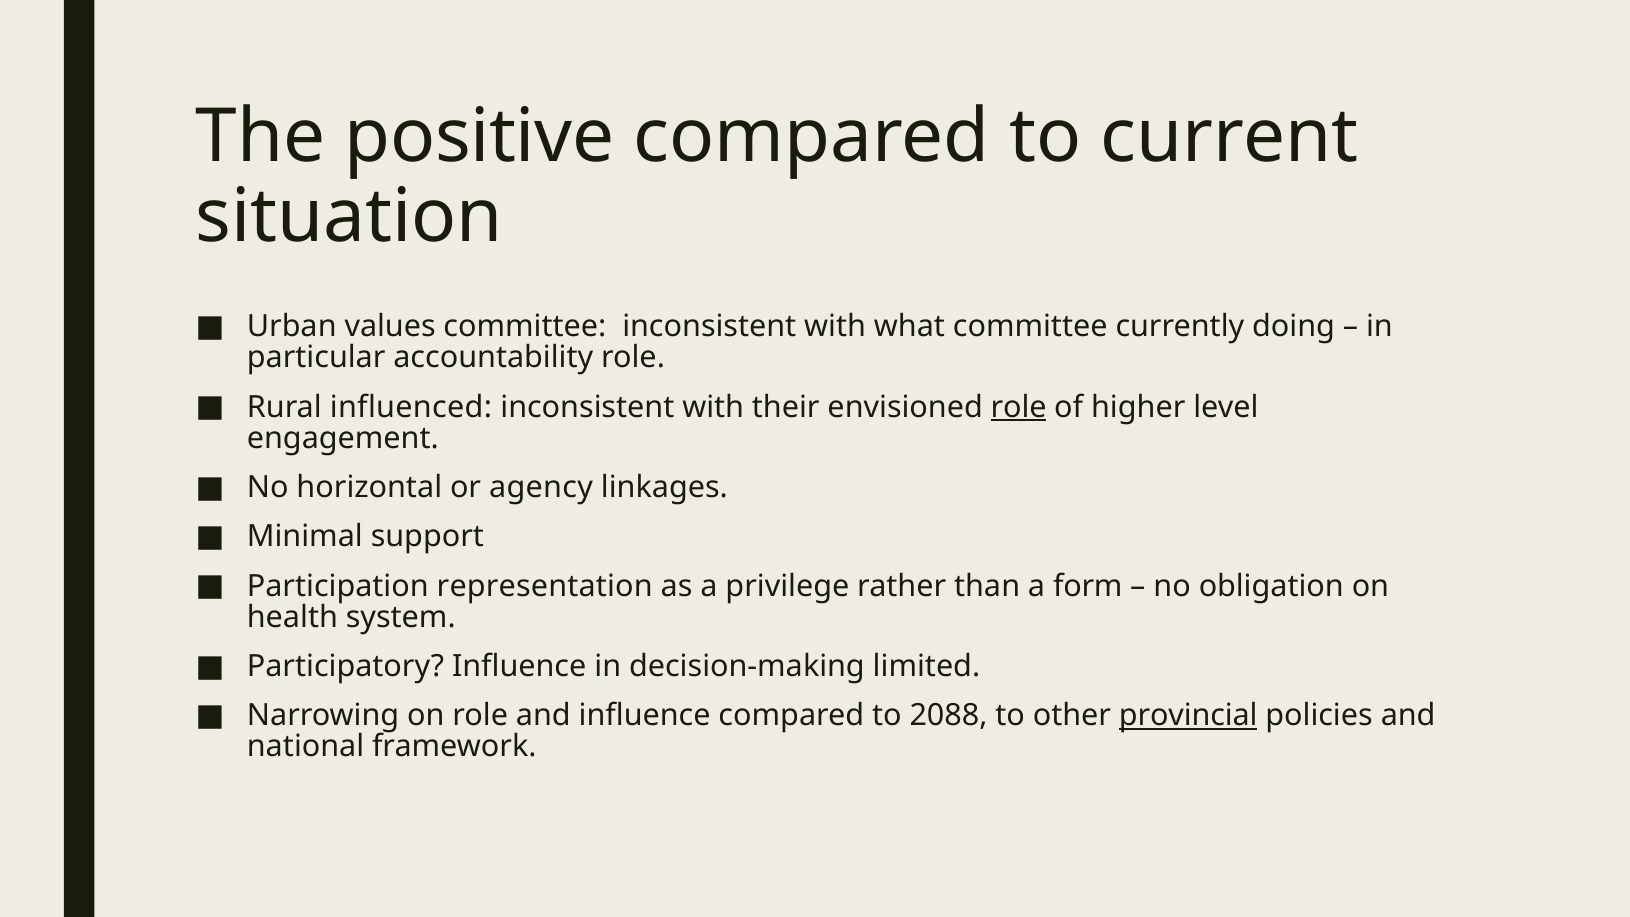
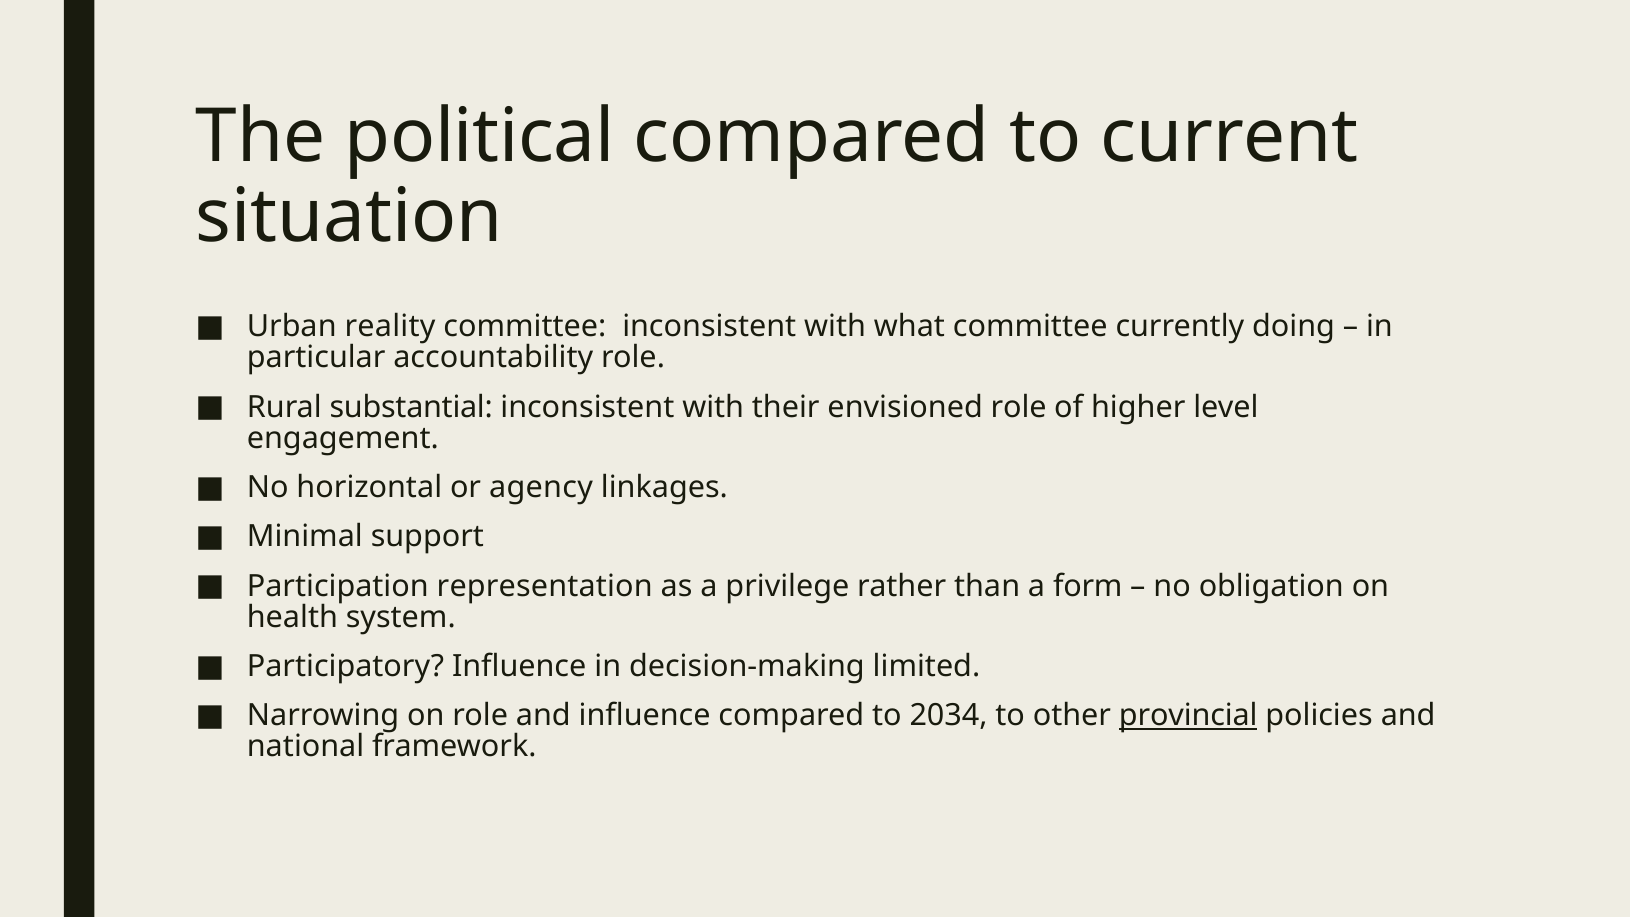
positive: positive -> political
values: values -> reality
influenced: influenced -> substantial
role at (1019, 407) underline: present -> none
2088: 2088 -> 2034
